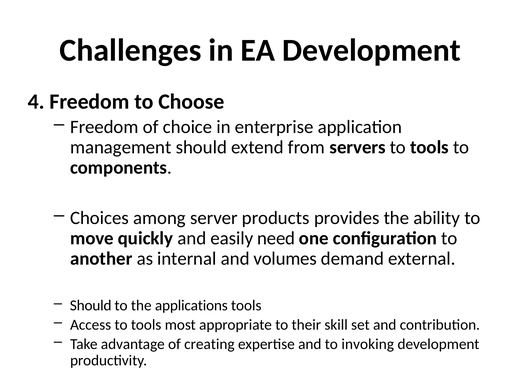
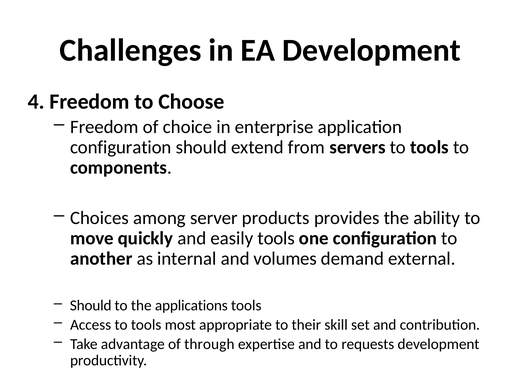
management at (121, 147): management -> configuration
easily need: need -> tools
creating: creating -> through
invoking: invoking -> requests
